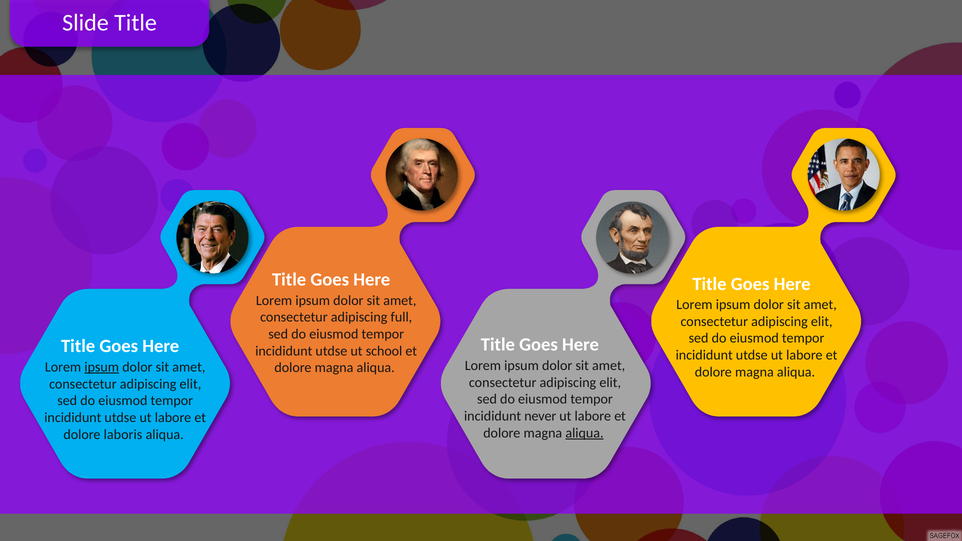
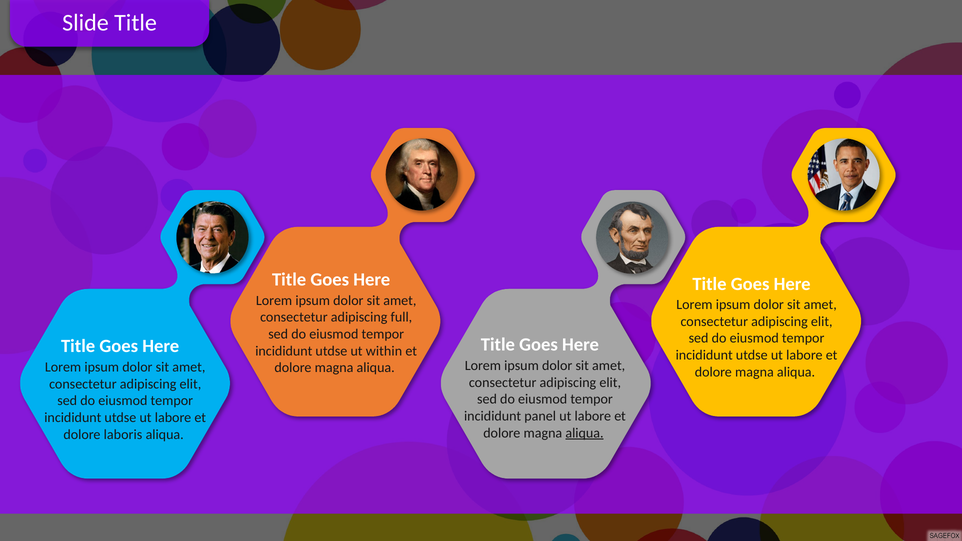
school: school -> within
ipsum at (102, 367) underline: present -> none
never: never -> panel
